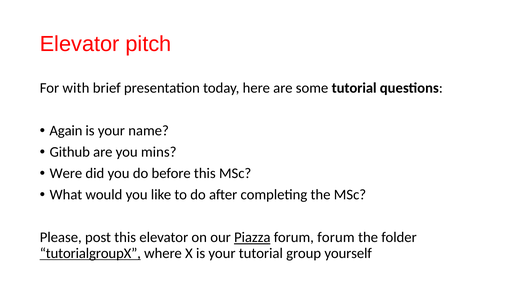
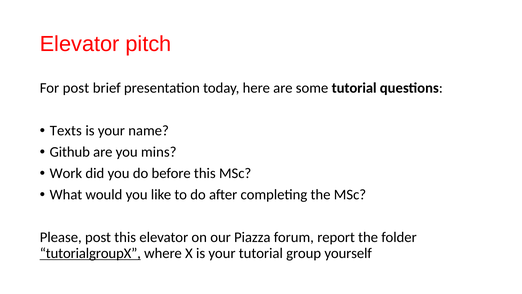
For with: with -> post
Again: Again -> Texts
Were: Were -> Work
Piazza underline: present -> none
forum forum: forum -> report
